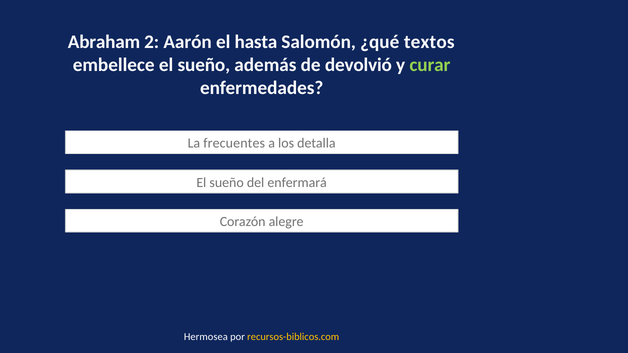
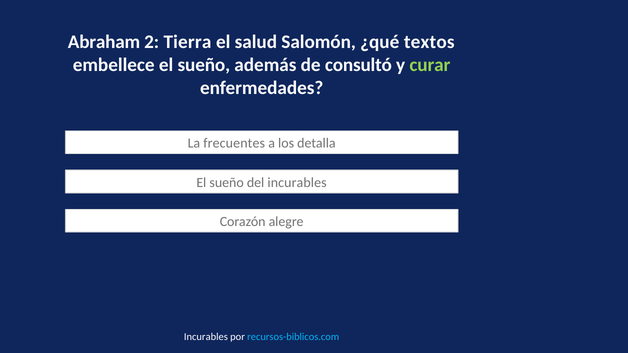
Aarón: Aarón -> Tierra
hasta: hasta -> salud
devolvió: devolvió -> consultó
del enfermará: enfermará -> incurables
Hermosea at (206, 337): Hermosea -> Incurables
recursos-biblicos.com colour: yellow -> light blue
